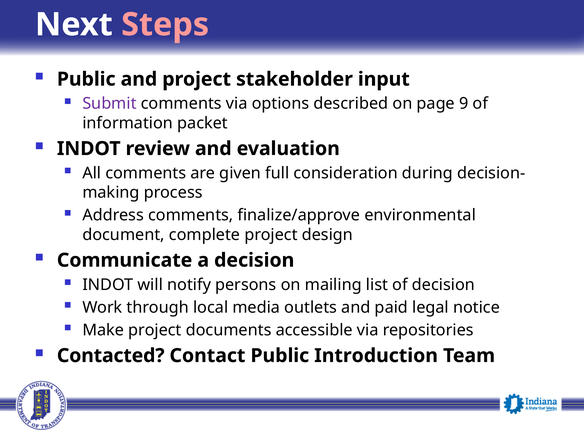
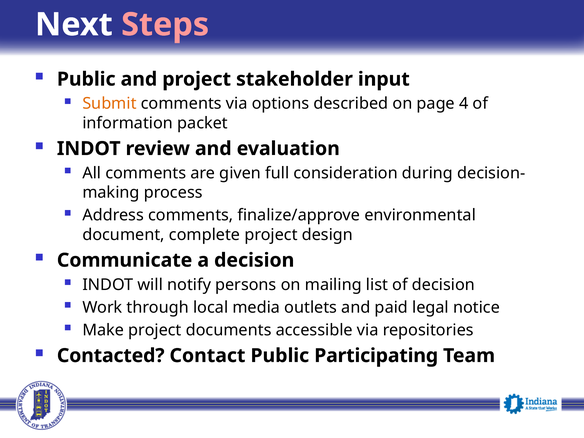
Submit colour: purple -> orange
9: 9 -> 4
Introduction: Introduction -> Participating
